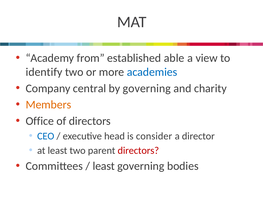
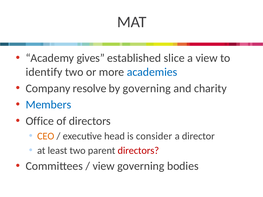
from: from -> gives
able: able -> slice
central: central -> resolve
Members colour: orange -> blue
CEO colour: blue -> orange
least at (104, 166): least -> view
